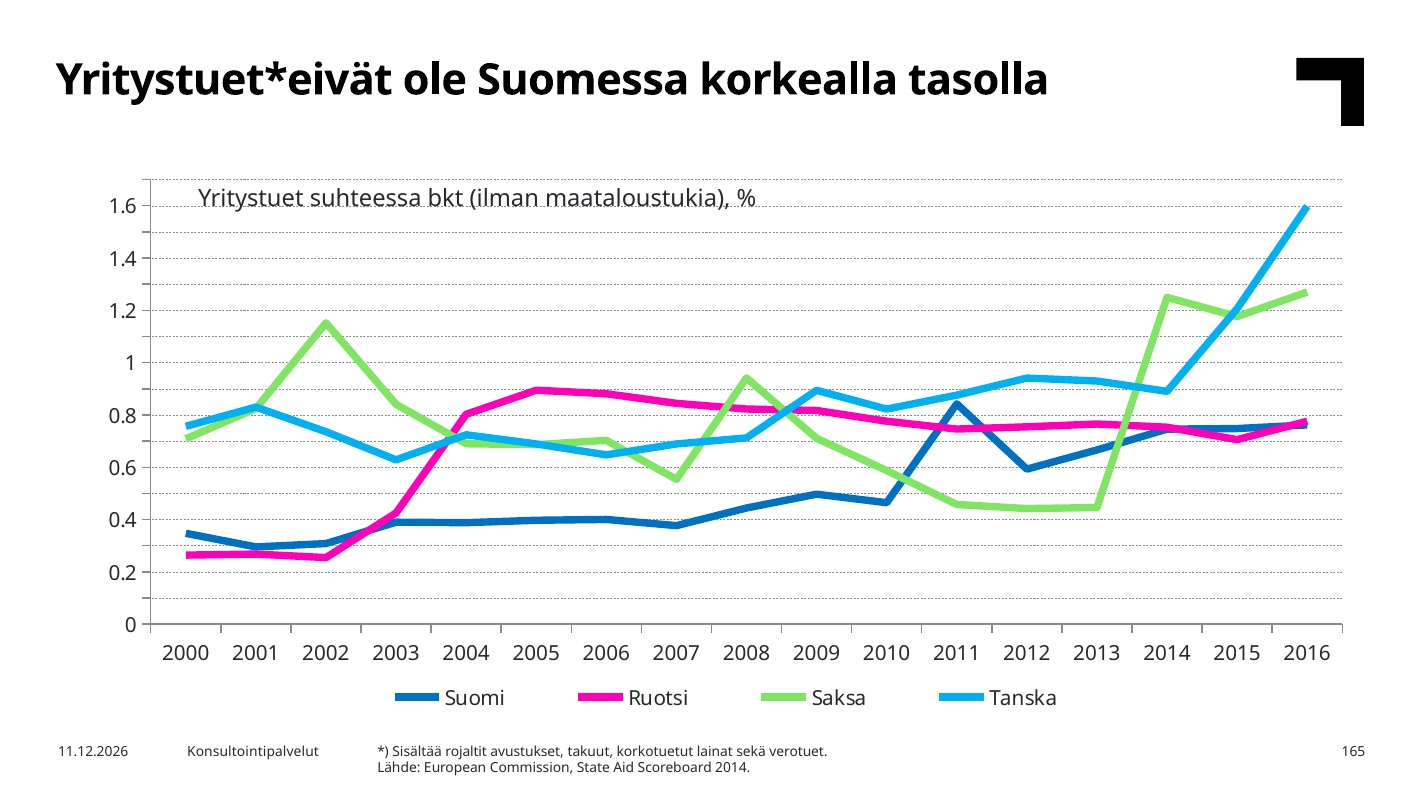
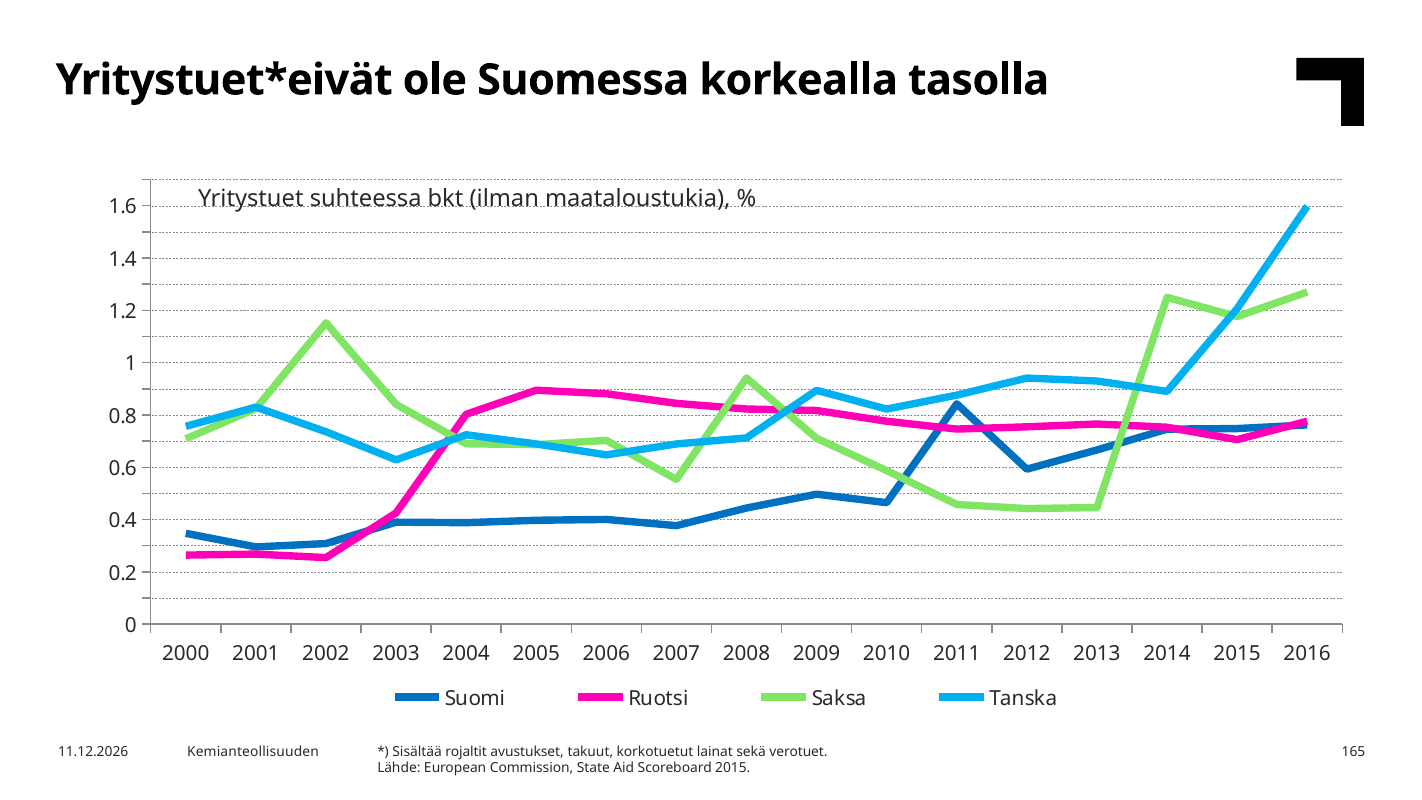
Konsultointipalvelut: Konsultointipalvelut -> Kemianteollisuuden
Scoreboard 2014: 2014 -> 2015
